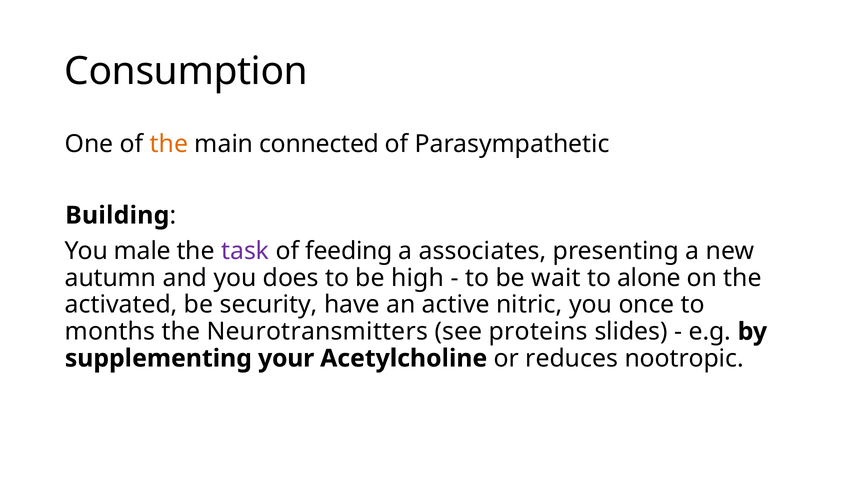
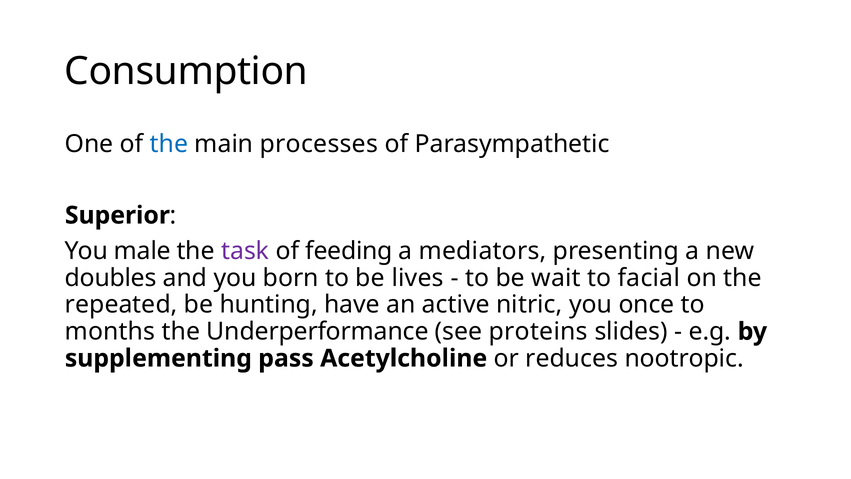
the at (169, 144) colour: orange -> blue
connected: connected -> processes
Building: Building -> Superior
associates: associates -> mediators
autumn: autumn -> doubles
does: does -> born
high: high -> lives
alone: alone -> facial
activated: activated -> repeated
security: security -> hunting
Neurotransmitters: Neurotransmitters -> Underperformance
your: your -> pass
